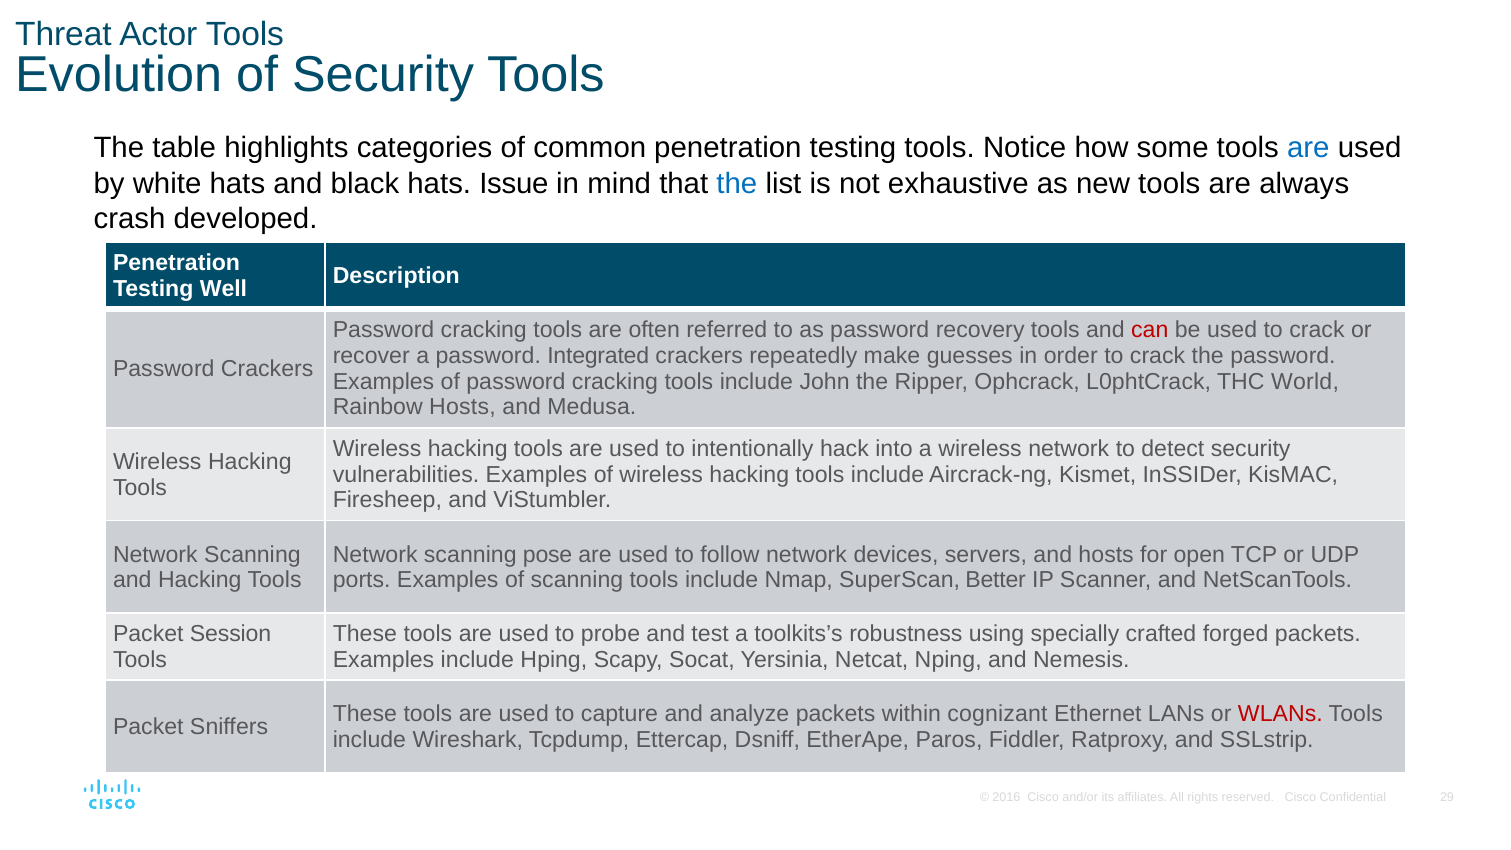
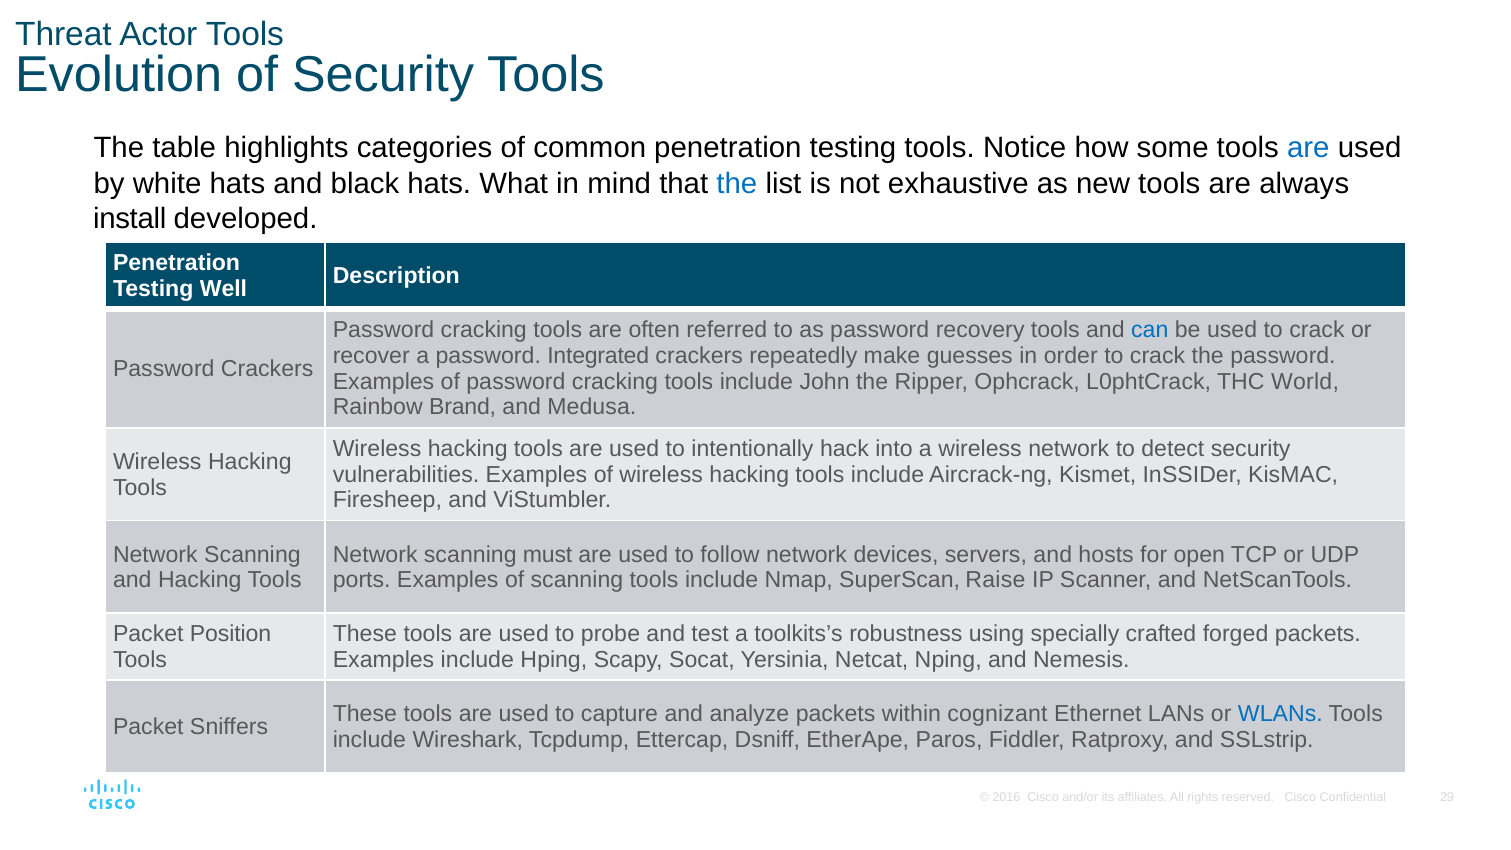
Issue: Issue -> What
crash: crash -> install
can colour: red -> blue
Rainbow Hosts: Hosts -> Brand
pose: pose -> must
Better: Better -> Raise
Session: Session -> Position
WLANs colour: red -> blue
